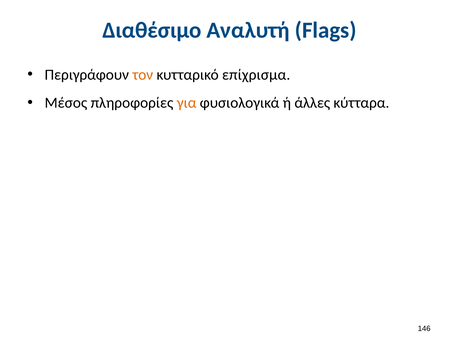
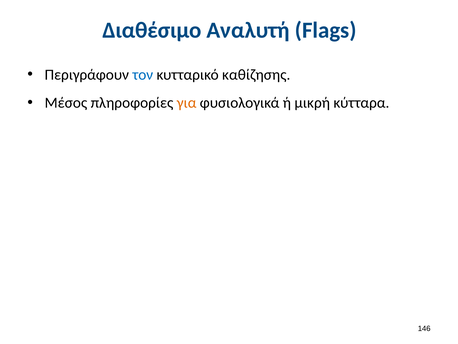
τον colour: orange -> blue
επίχρισμα: επίχρισμα -> καθίζησης
άλλες: άλλες -> μικρή
